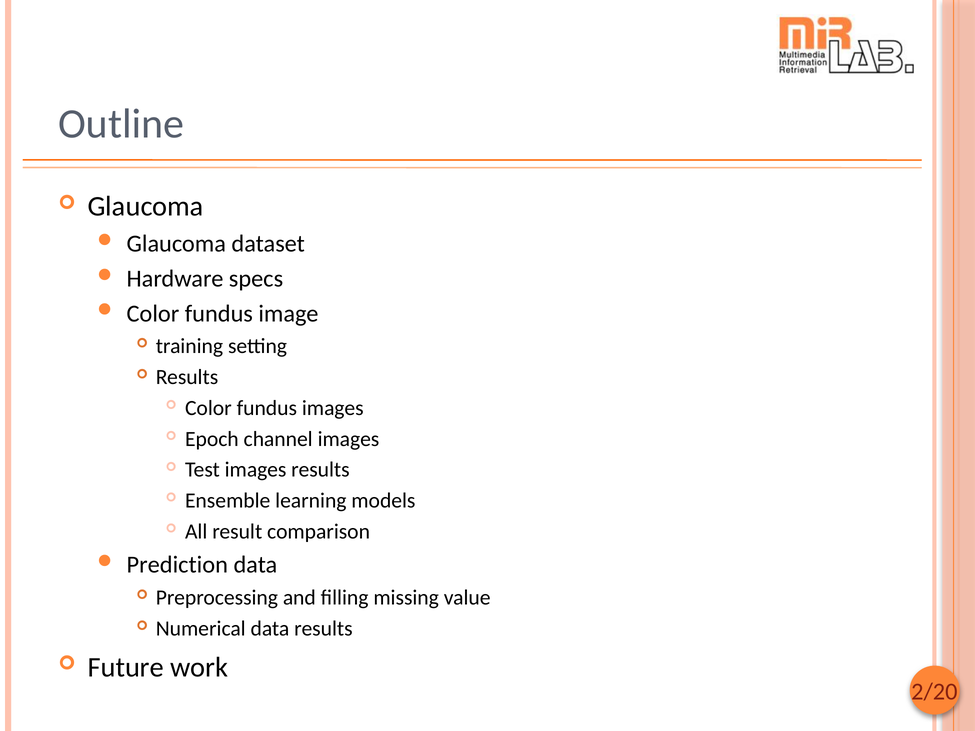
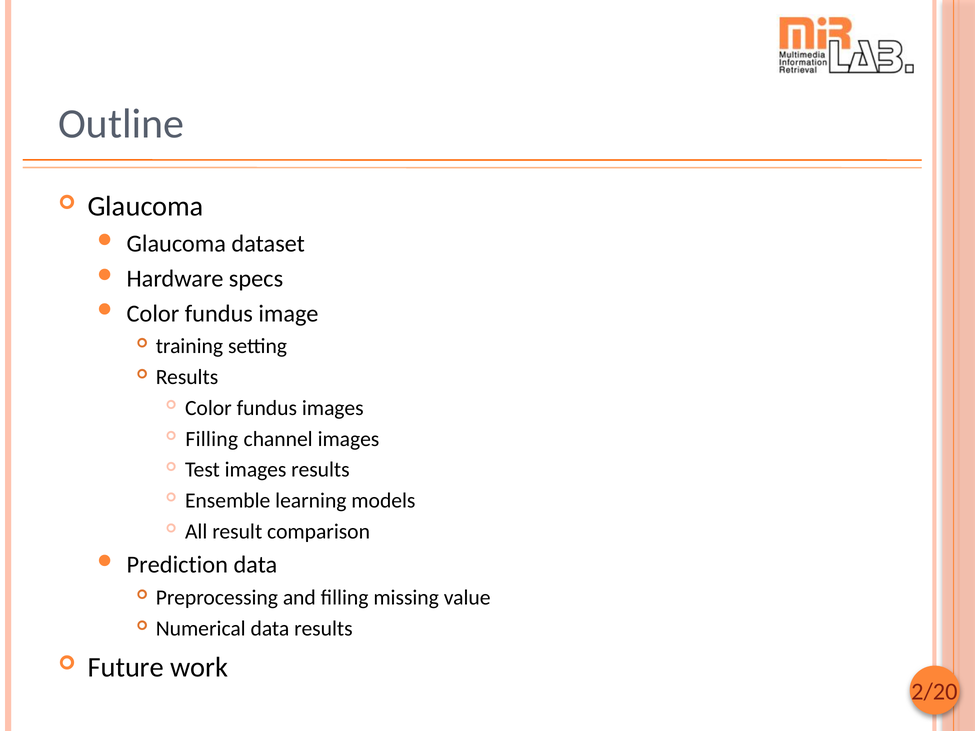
Epoch at (212, 439): Epoch -> Filling
